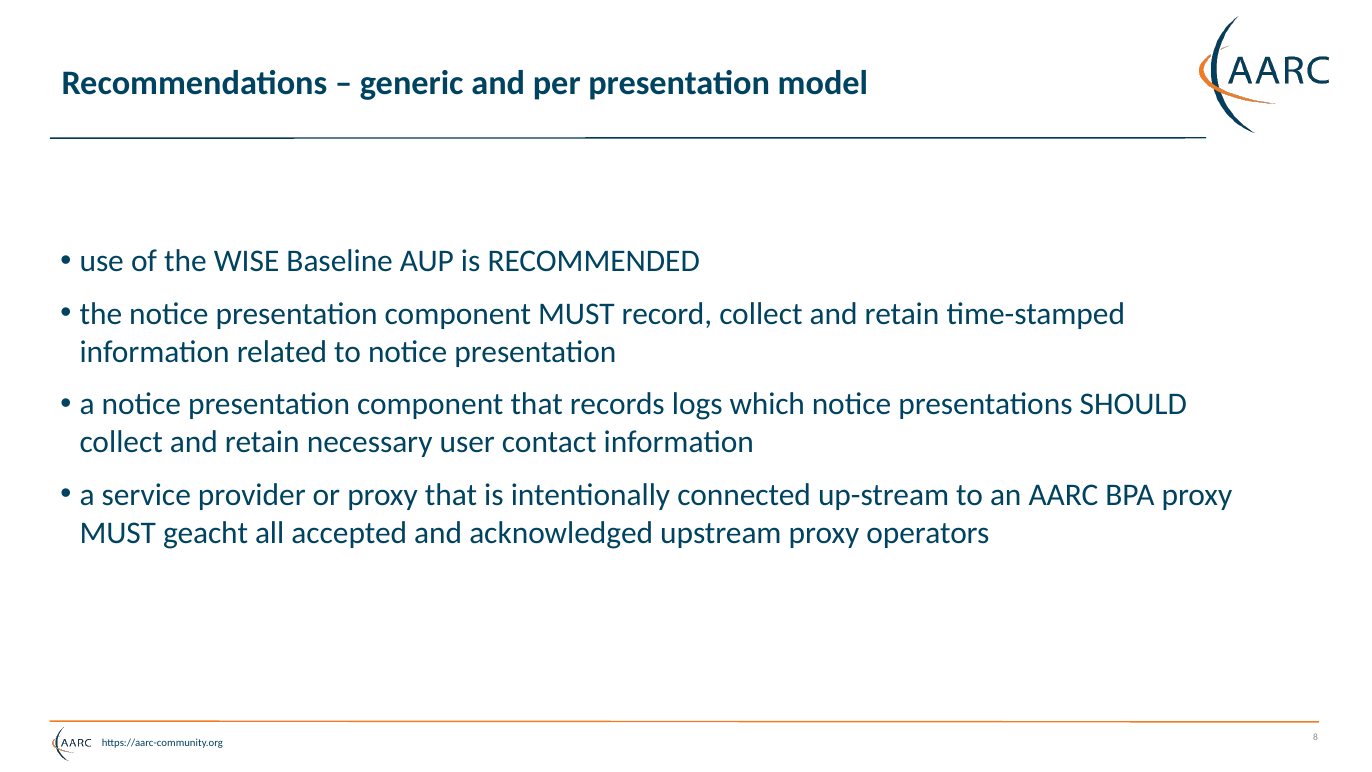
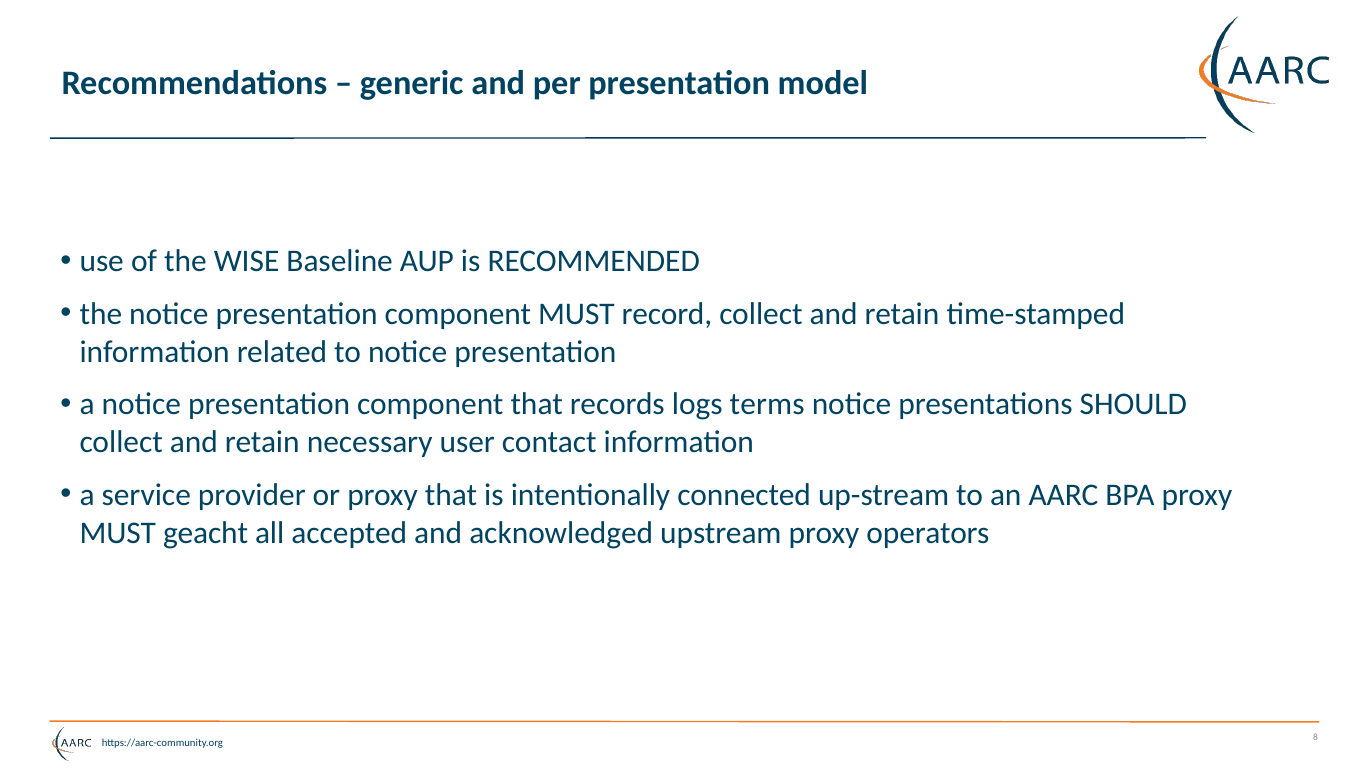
which: which -> terms
